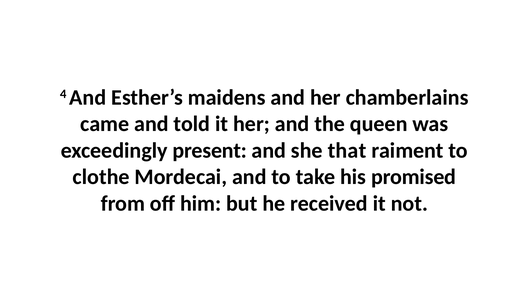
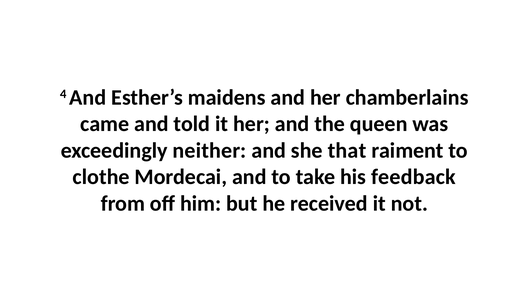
present: present -> neither
promised: promised -> feedback
